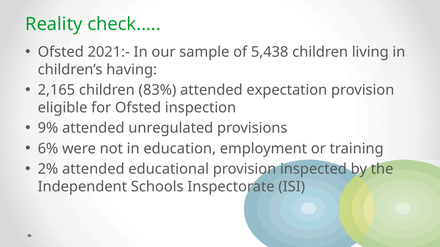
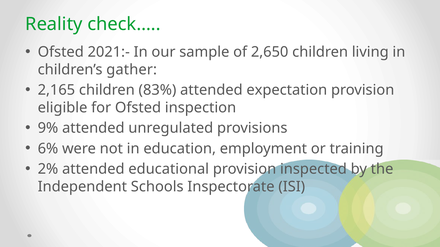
5,438: 5,438 -> 2,650
having: having -> gather
